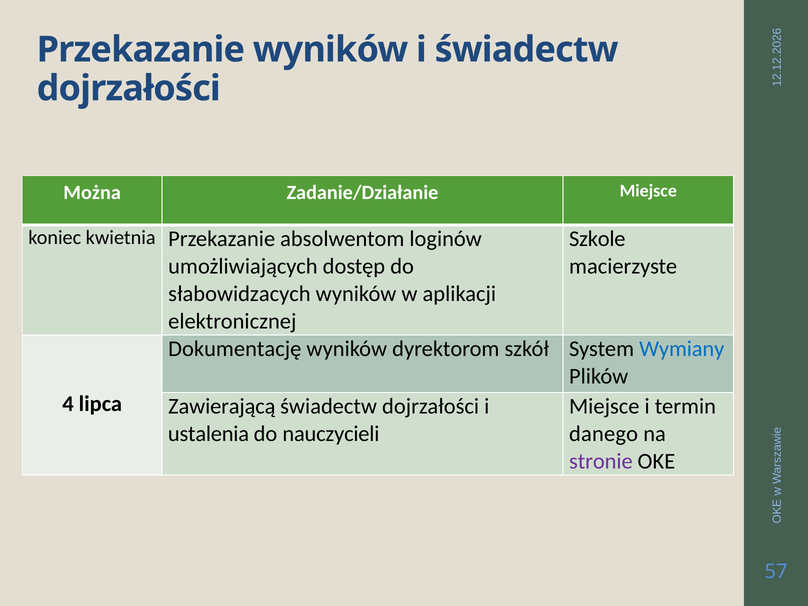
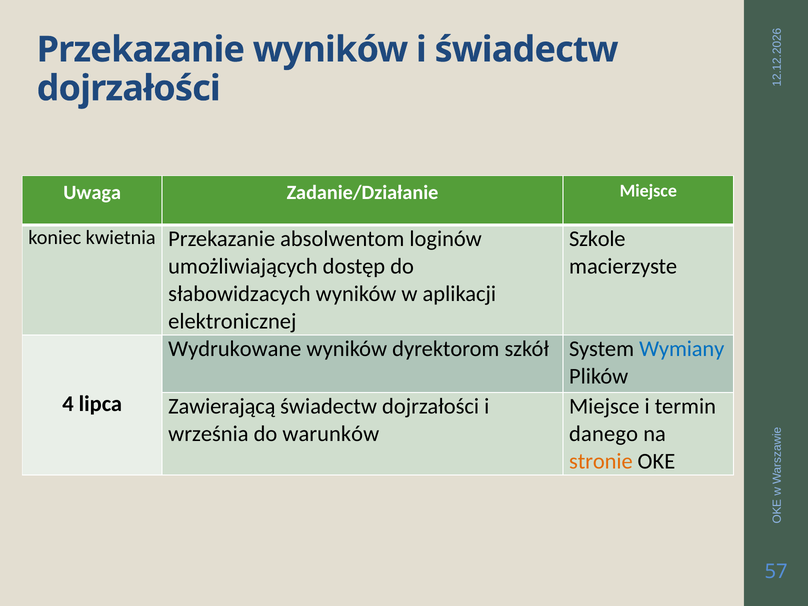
Można: Można -> Uwaga
Dokumentację: Dokumentację -> Wydrukowane
ustalenia: ustalenia -> września
nauczycieli: nauczycieli -> warunków
stronie colour: purple -> orange
